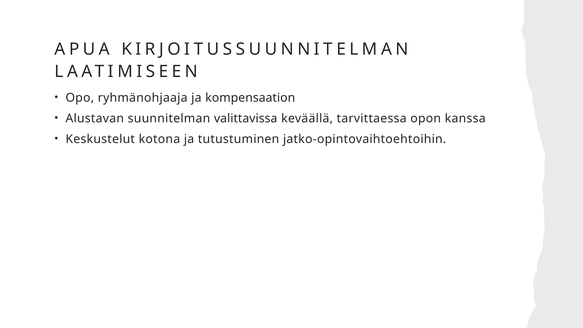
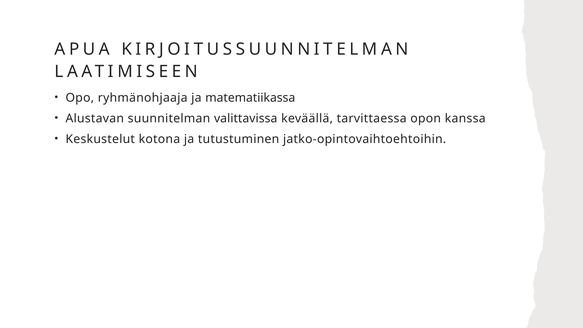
kompensaation: kompensaation -> matematiikassa
